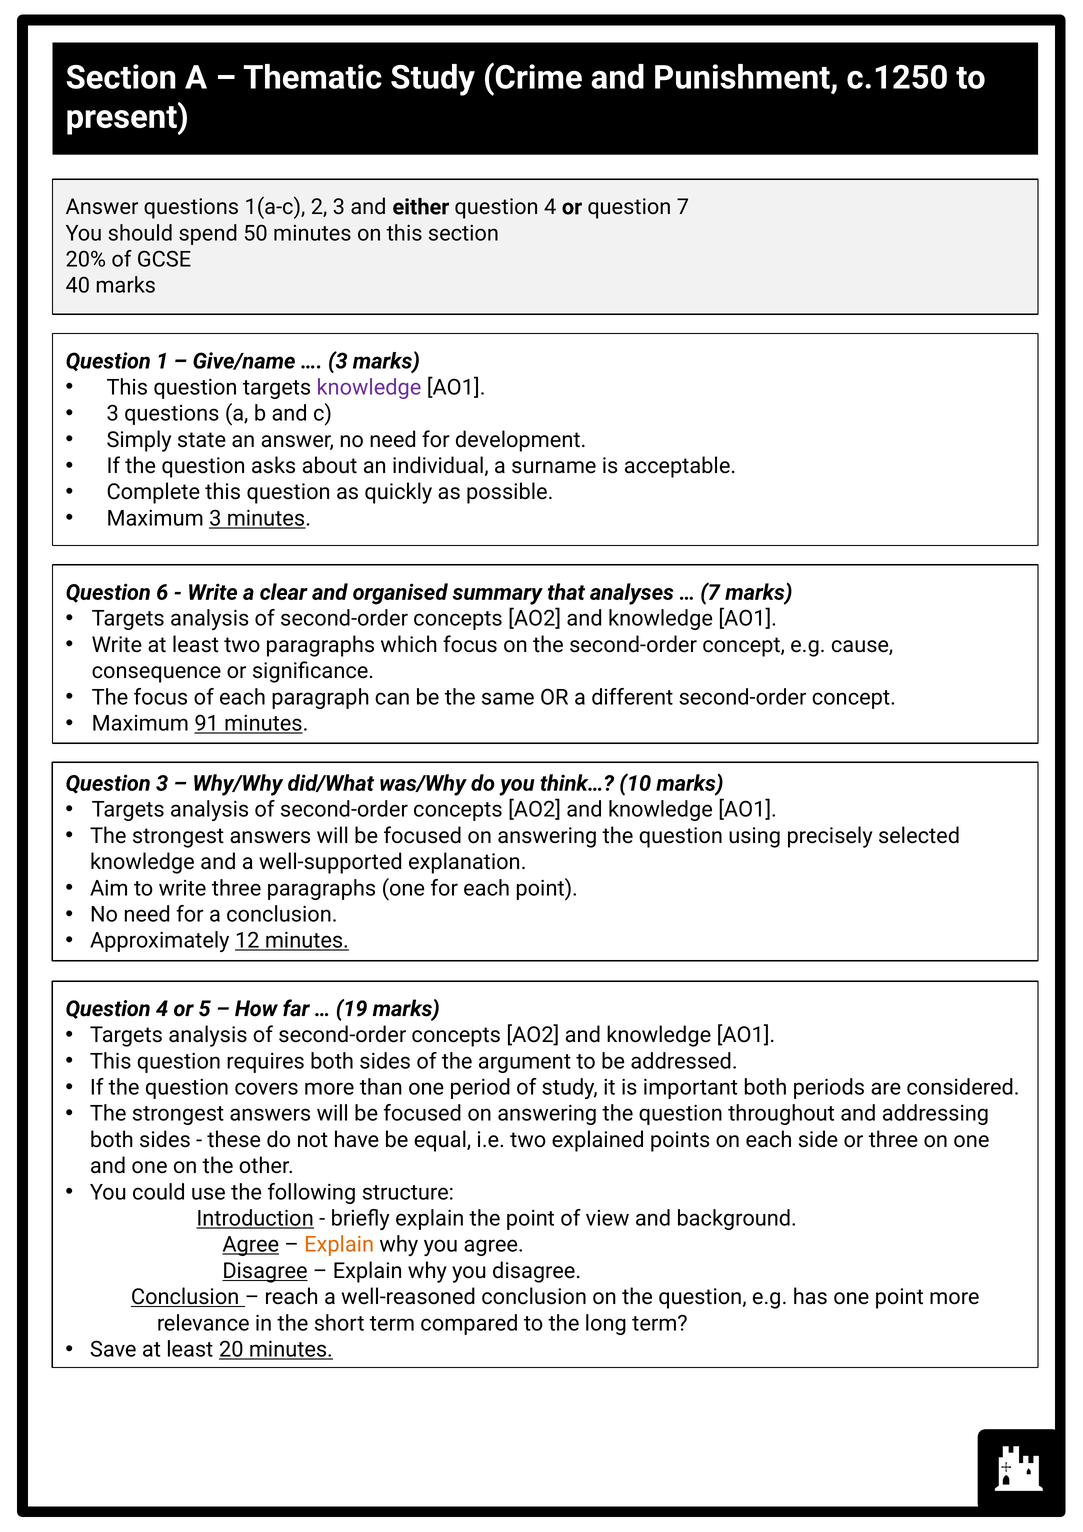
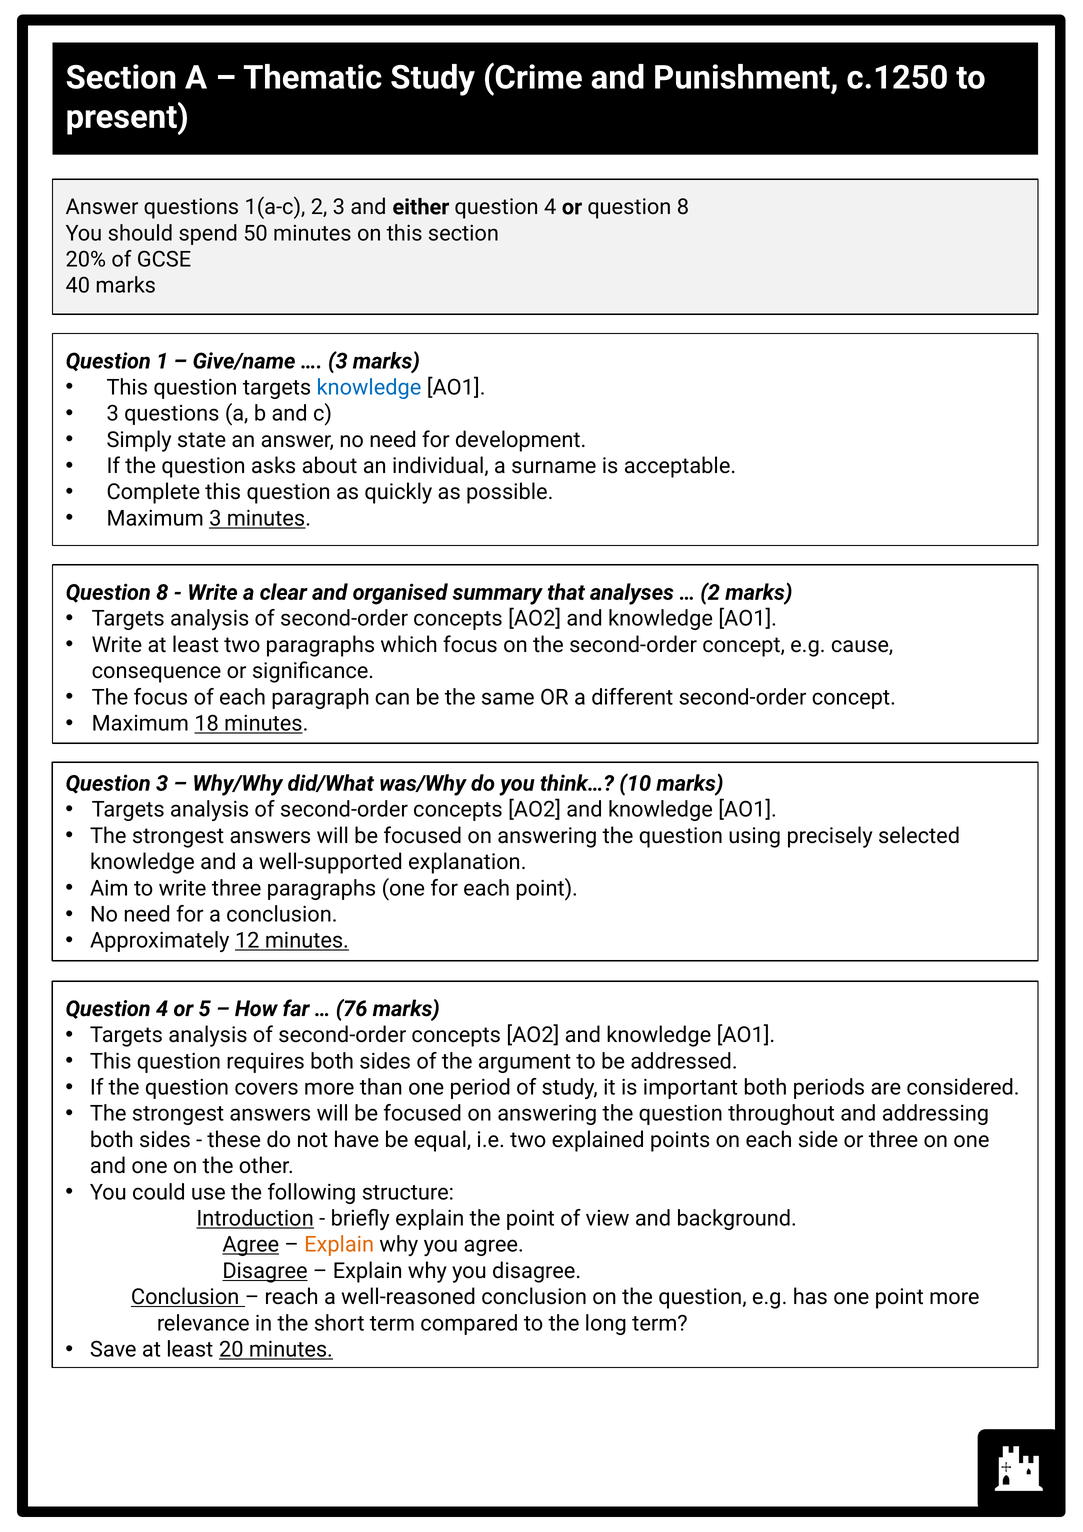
or question 7: 7 -> 8
knowledge at (369, 387) colour: purple -> blue
6 at (162, 592): 6 -> 8
7 at (710, 592): 7 -> 2
91: 91 -> 18
19: 19 -> 76
